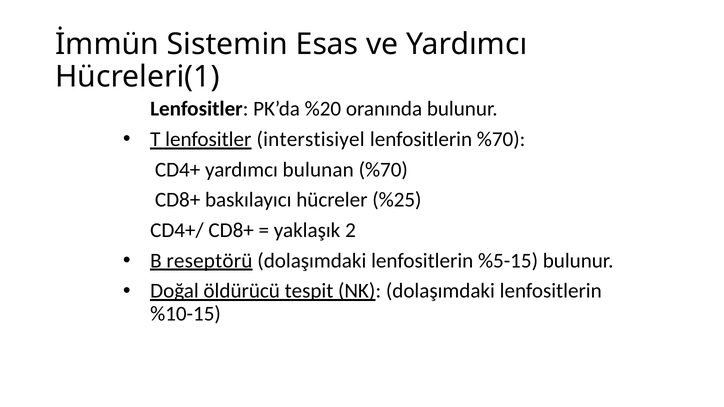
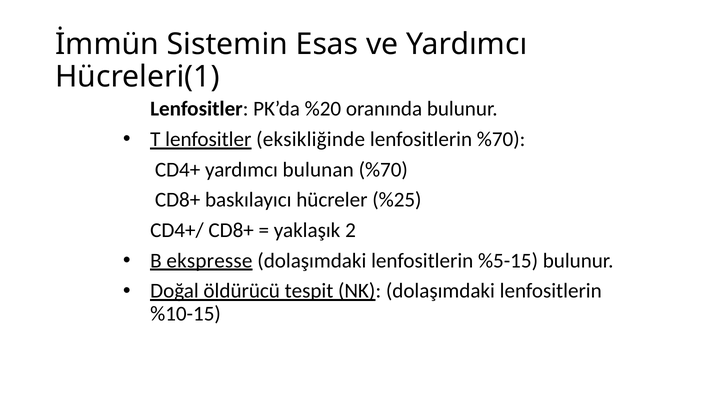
interstisiyel: interstisiyel -> eksikliğinde
reseptörü: reseptörü -> ekspresse
